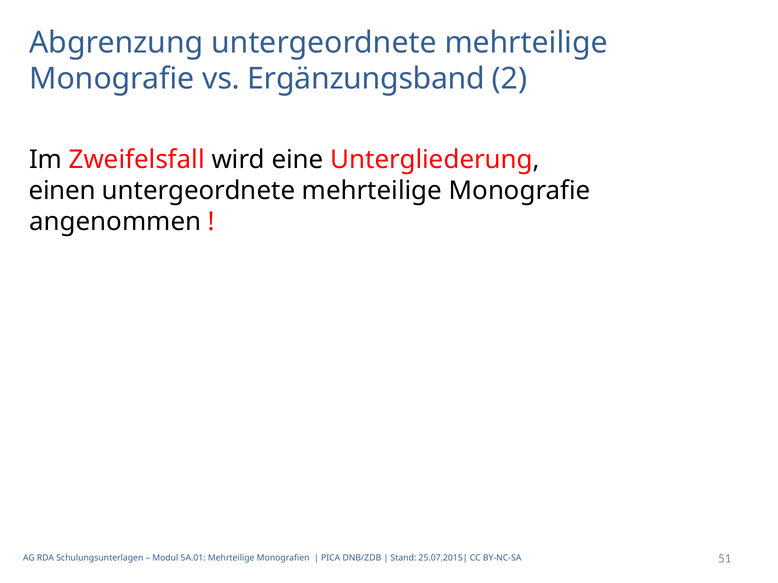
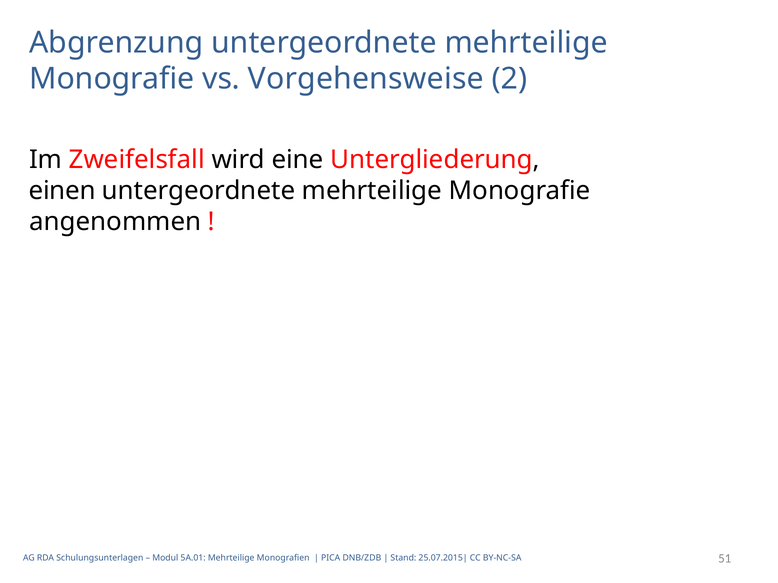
Ergänzungsband: Ergänzungsband -> Vorgehensweise
